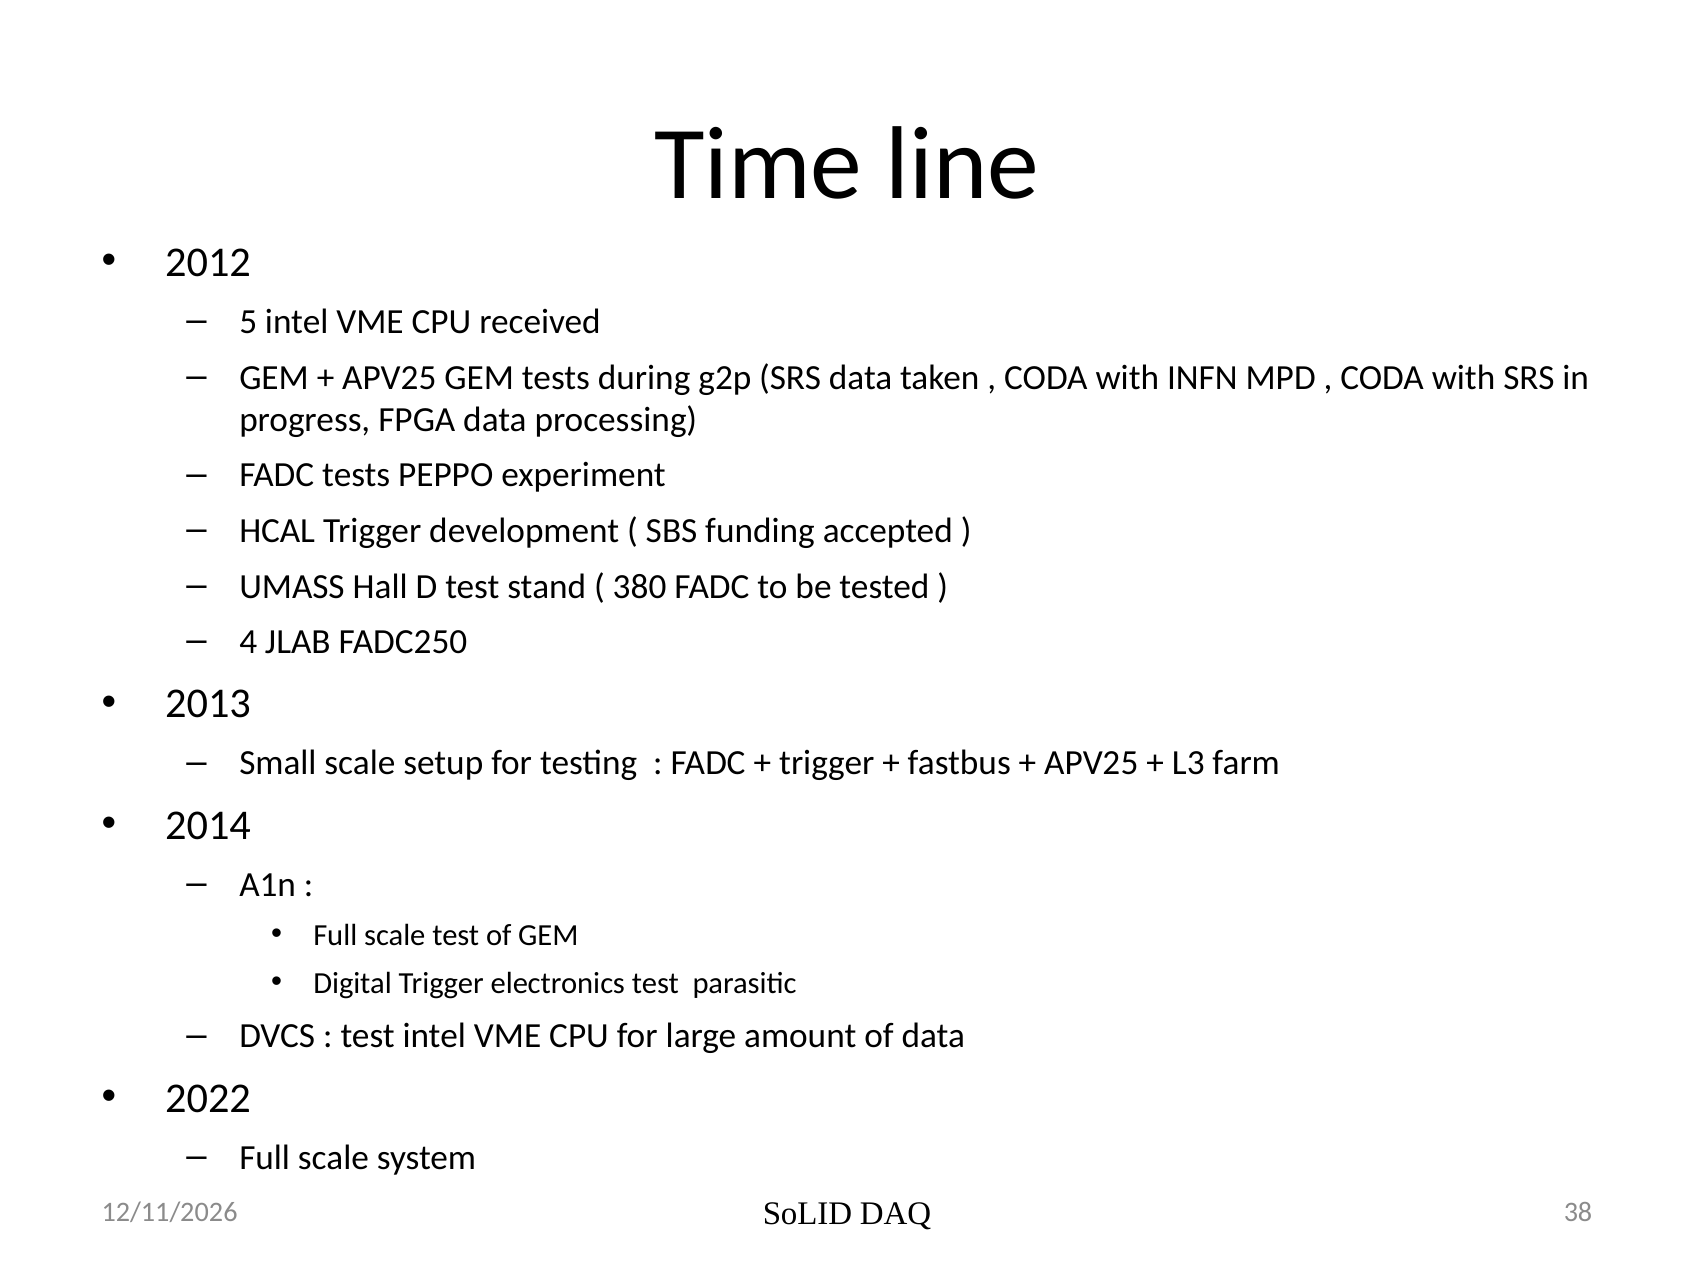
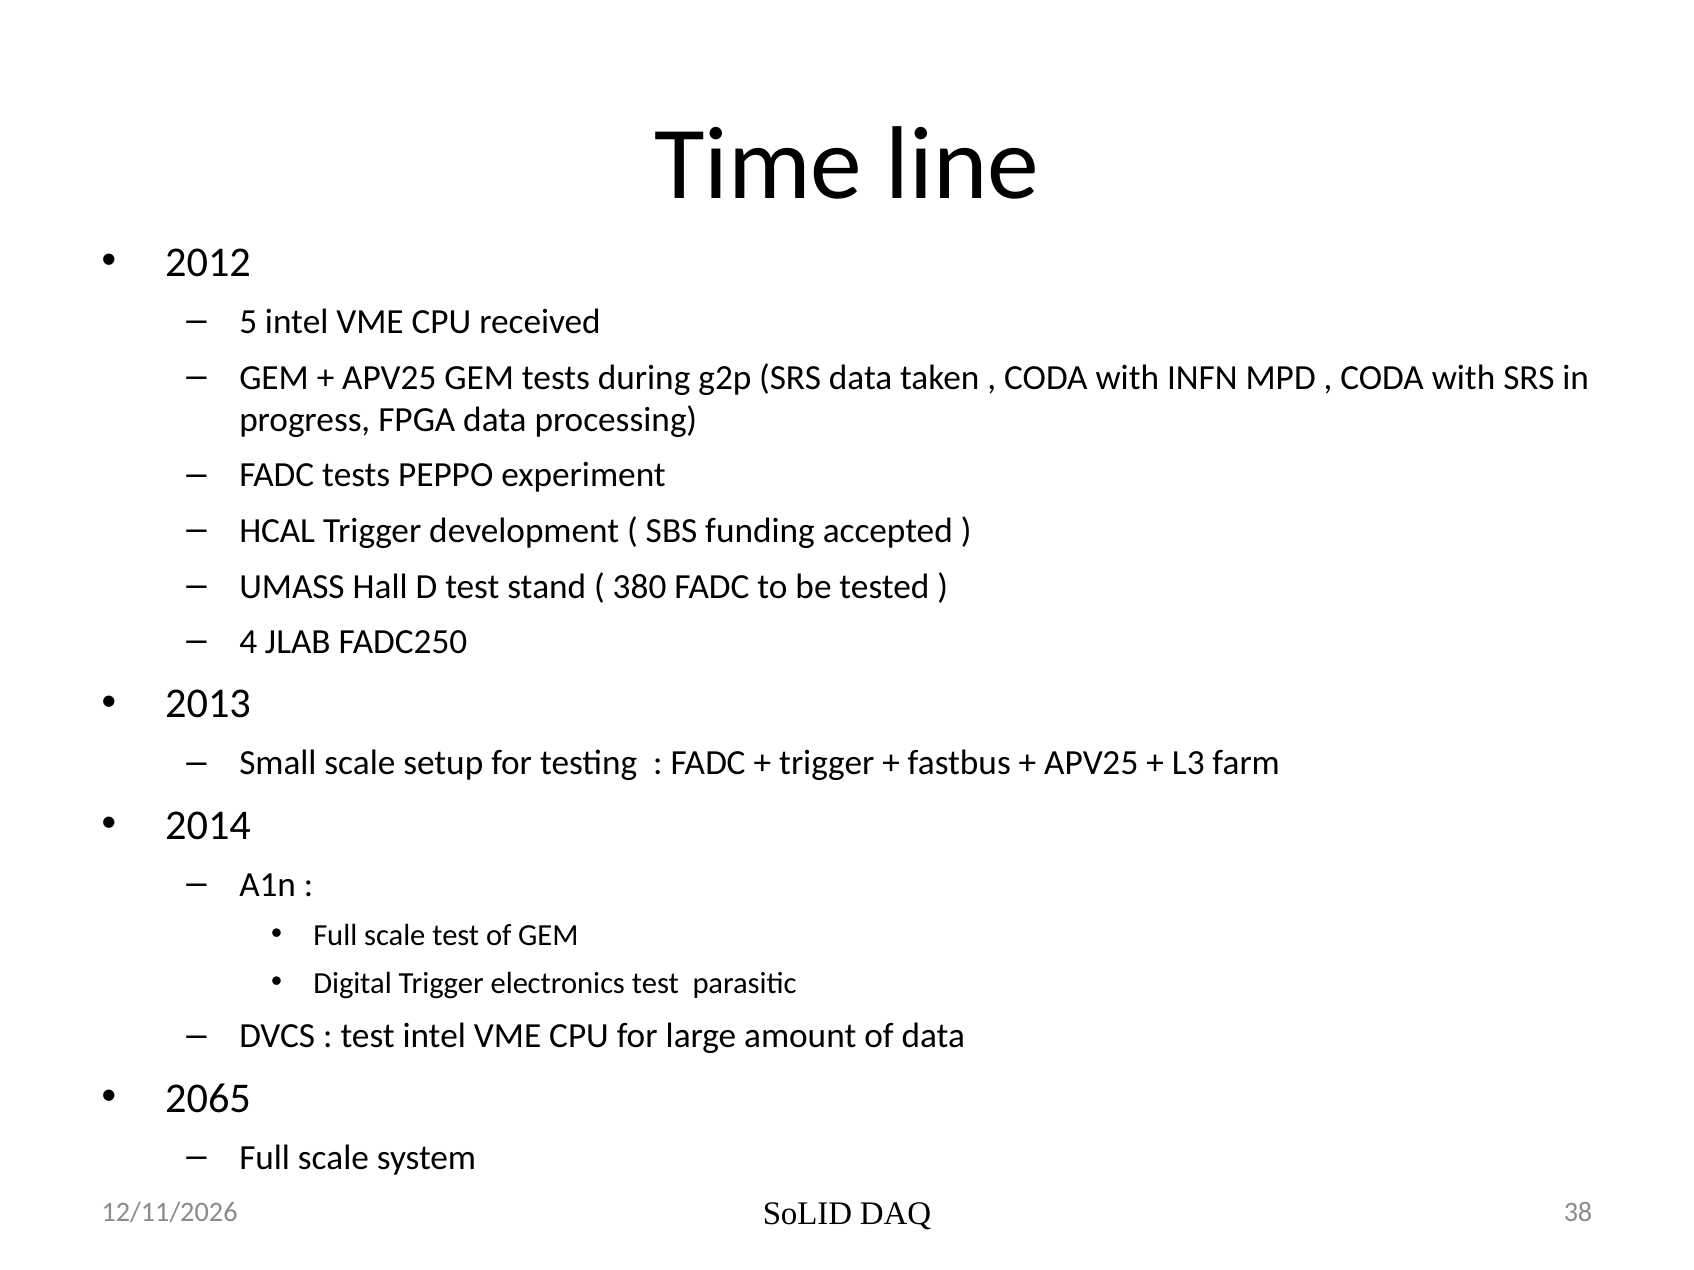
2022: 2022 -> 2065
